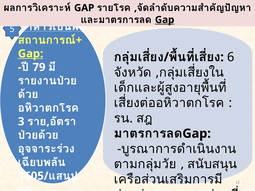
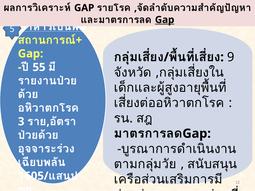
Gap at (31, 54) underline: present -> none
6: 6 -> 9
79: 79 -> 55
